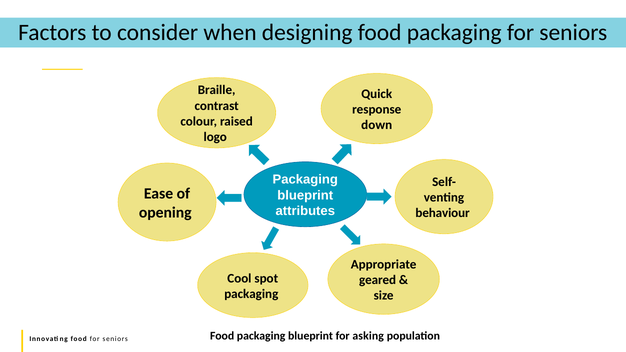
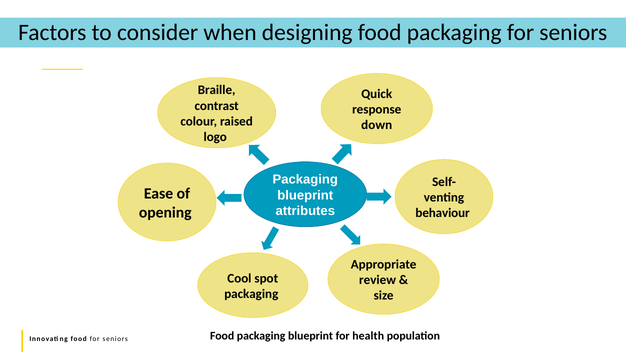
geared: geared -> review
asking: asking -> health
